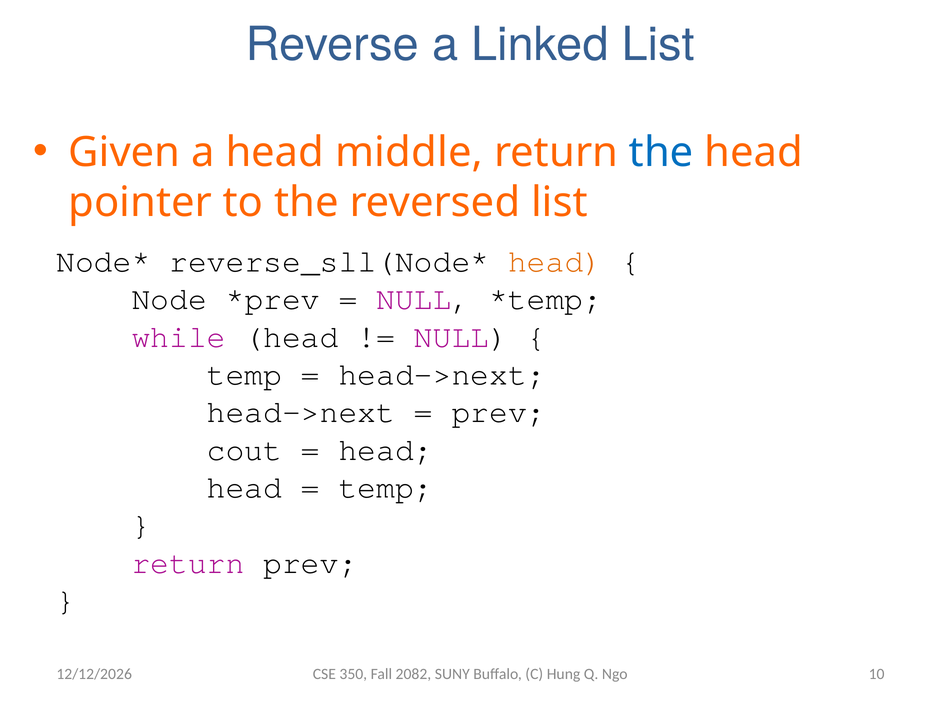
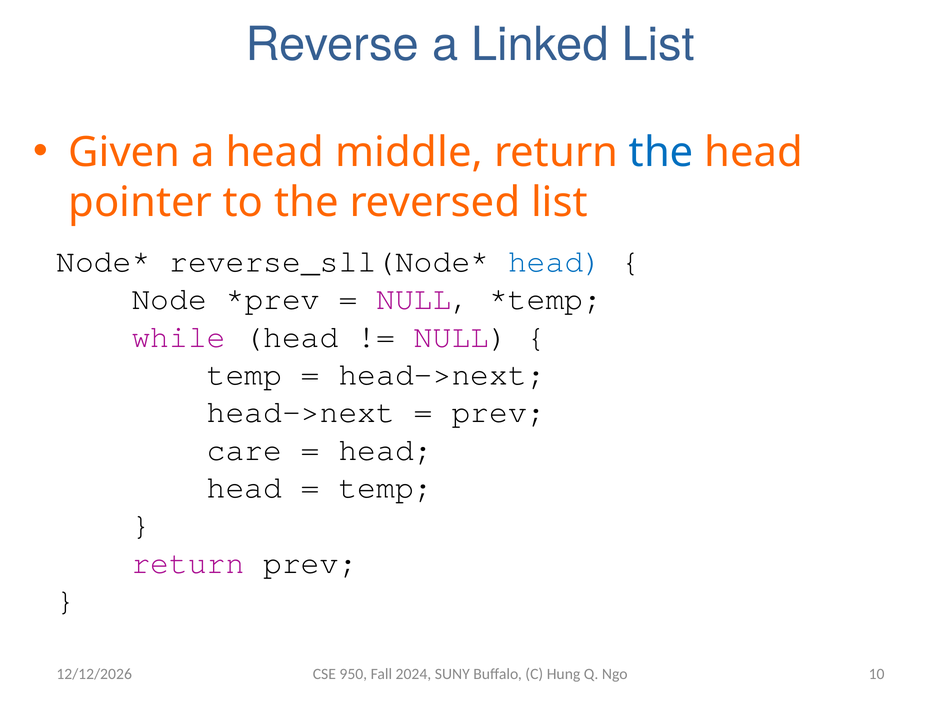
head at (555, 261) colour: orange -> blue
cout: cout -> care
350: 350 -> 950
2082: 2082 -> 2024
